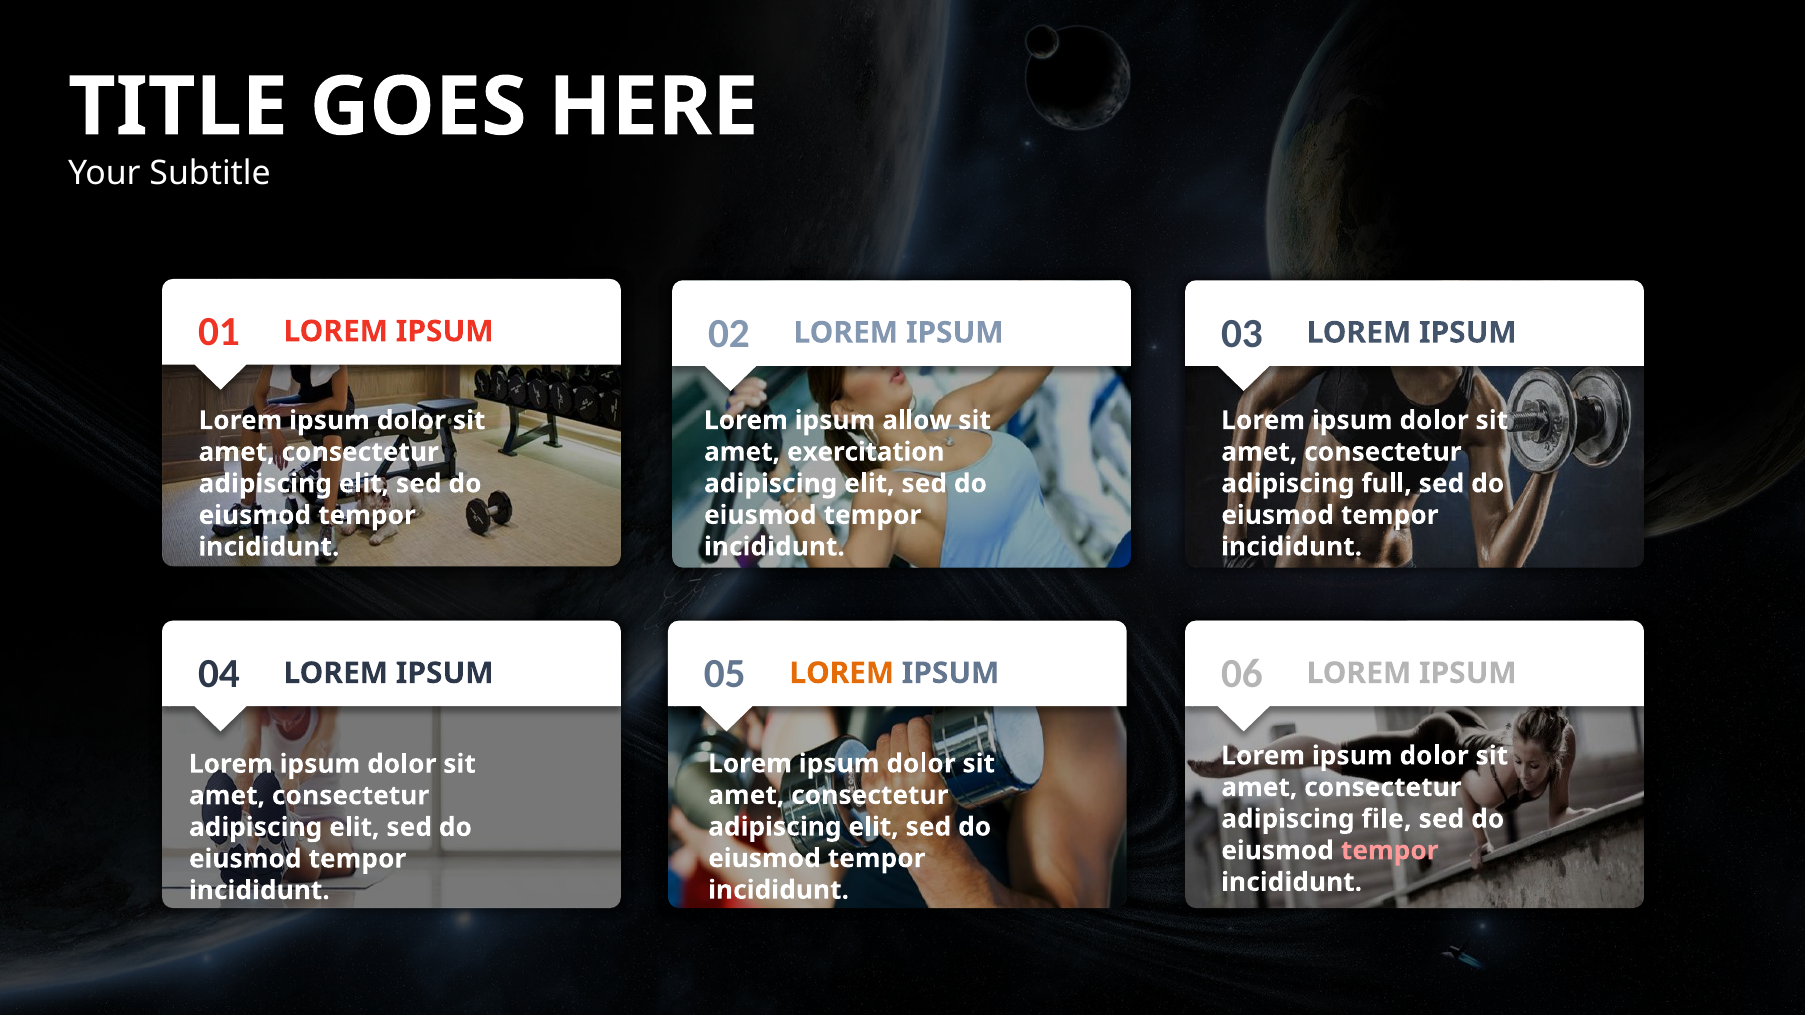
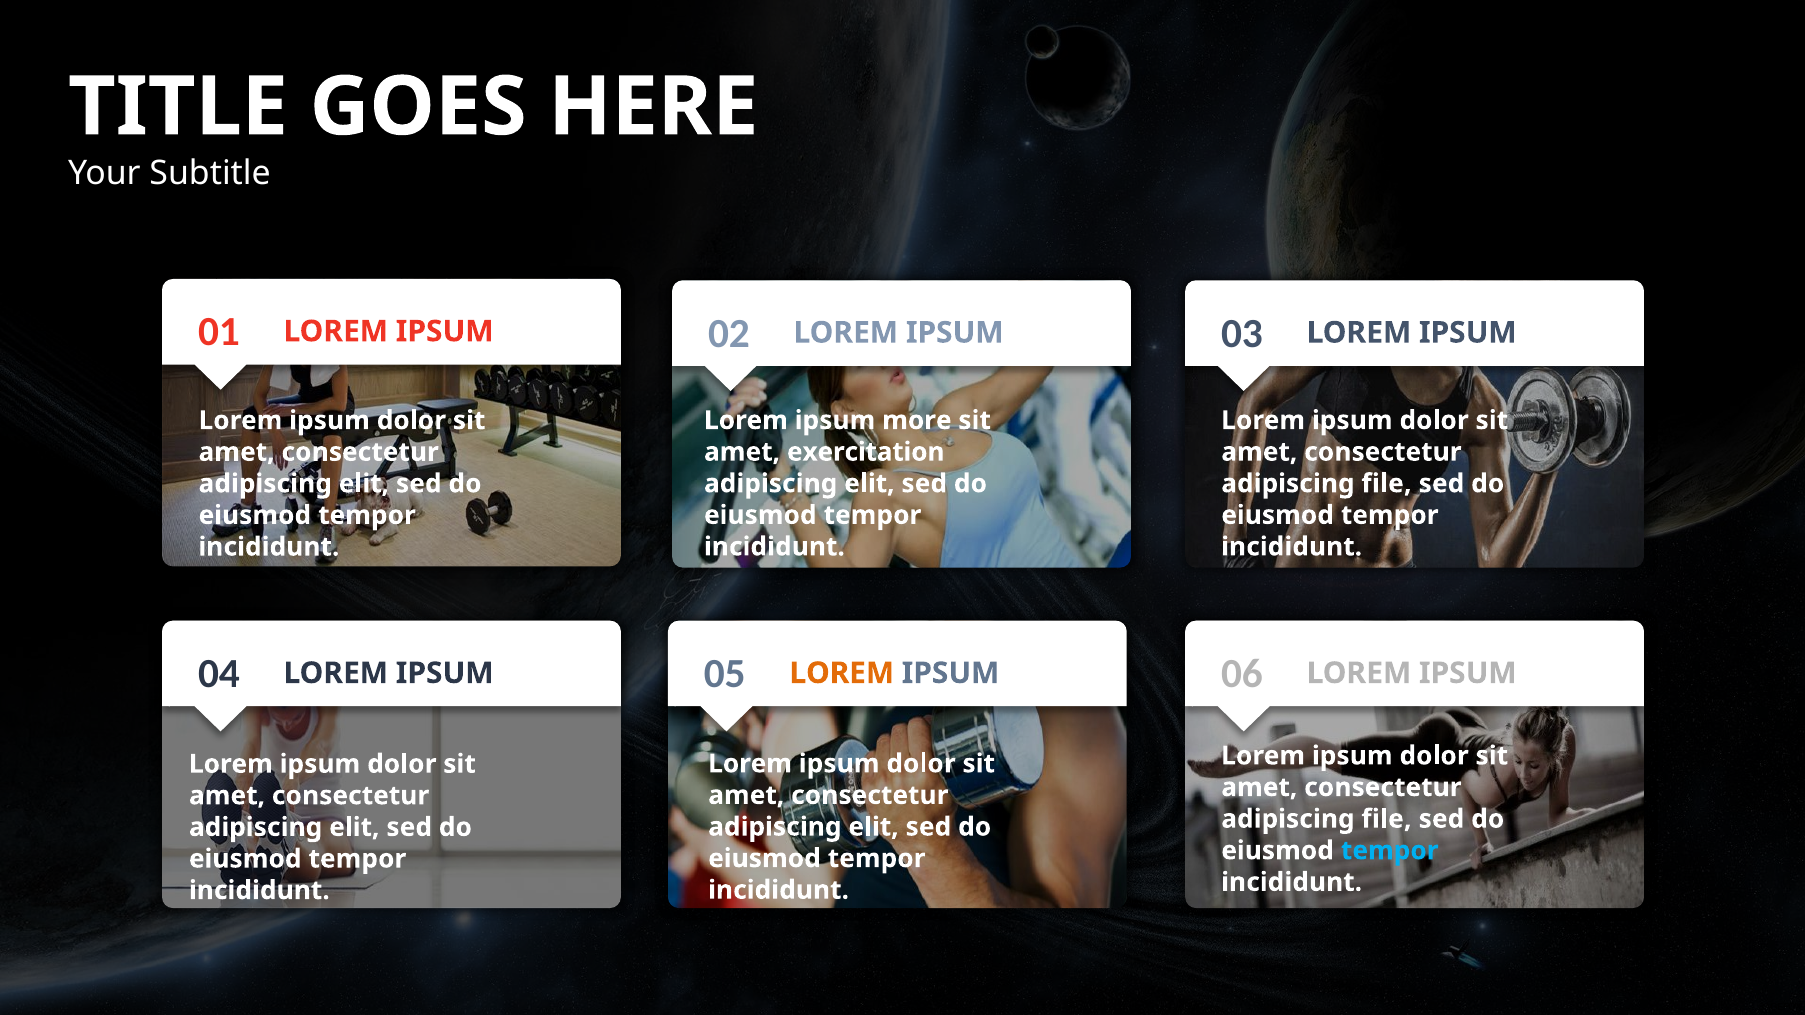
allow: allow -> more
full at (1387, 484): full -> file
tempor at (1390, 851) colour: pink -> light blue
